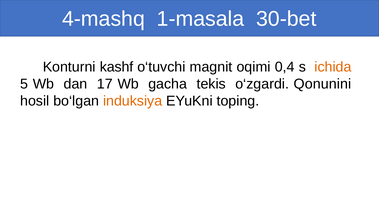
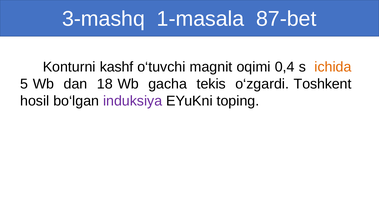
4-mashq: 4-mashq -> 3-mashq
30-bet: 30-bet -> 87-bet
17: 17 -> 18
Qonunini: Qonunini -> Toshkent
induksiya colour: orange -> purple
